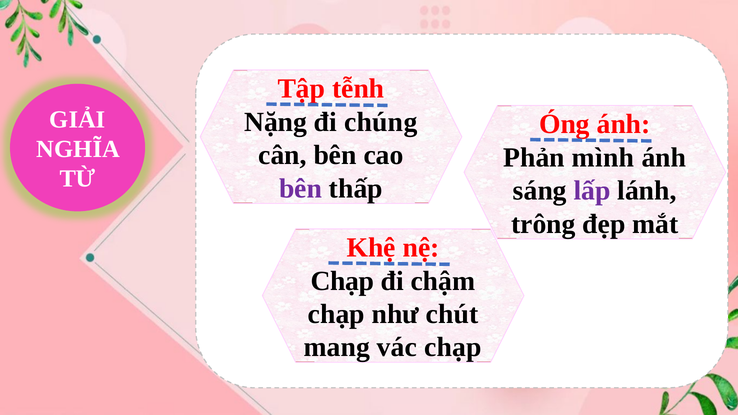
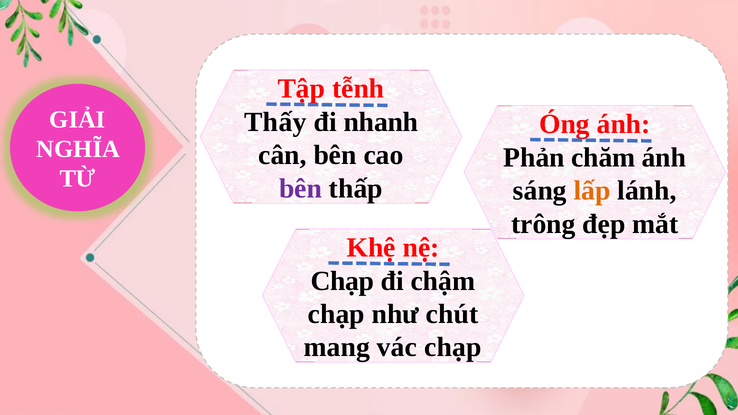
Nặng: Nặng -> Thấy
chúng: chúng -> nhanh
mình: mình -> chăm
lấp colour: purple -> orange
